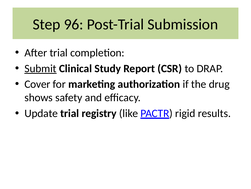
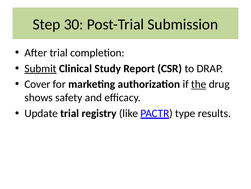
96: 96 -> 30
the underline: none -> present
rigid: rigid -> type
